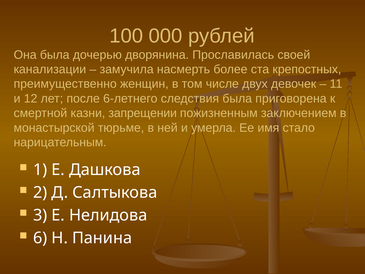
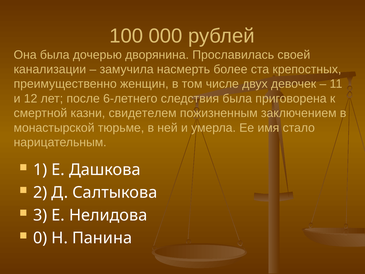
запрещении: запрещении -> свидетелем
6: 6 -> 0
